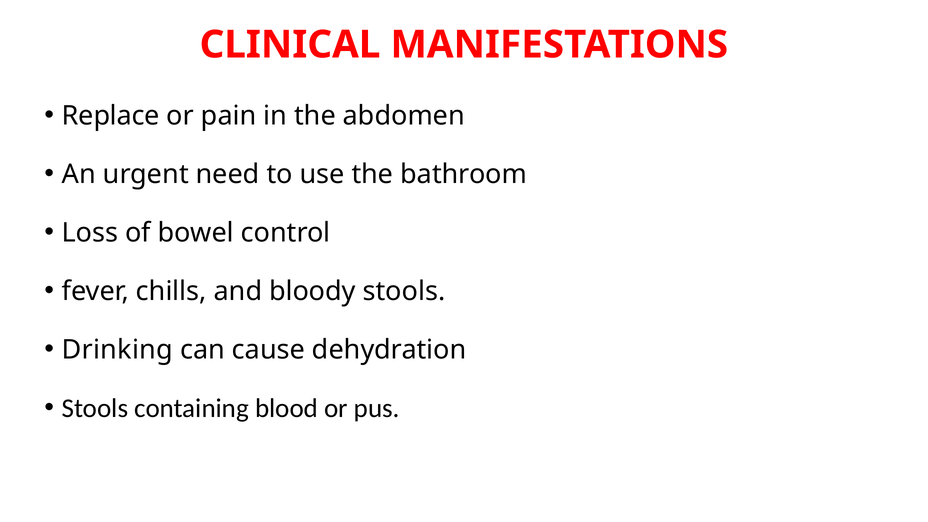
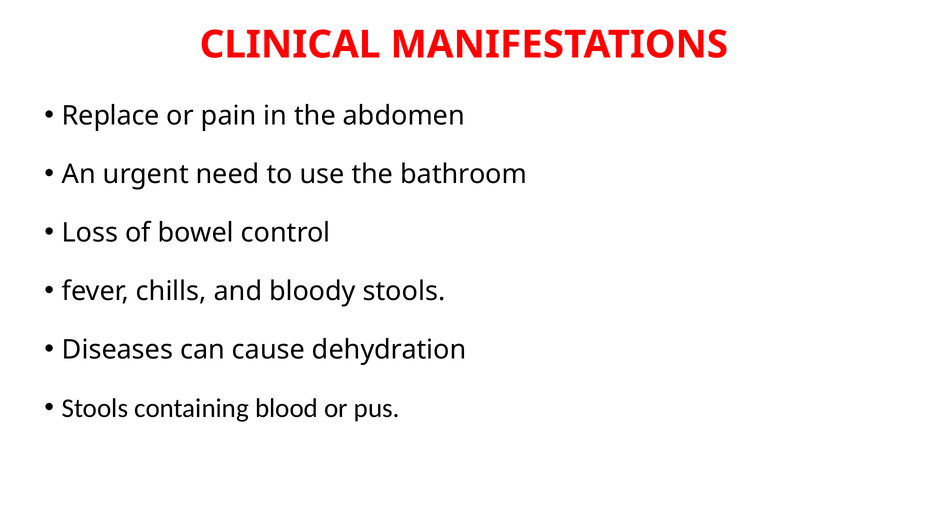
Drinking: Drinking -> Diseases
